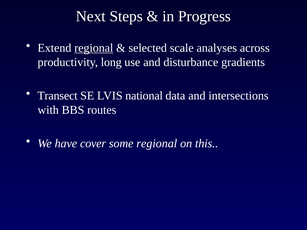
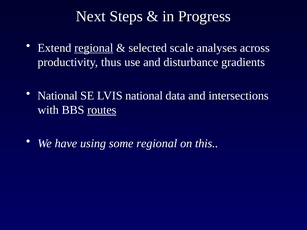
long: long -> thus
Transect at (57, 96): Transect -> National
routes underline: none -> present
cover: cover -> using
